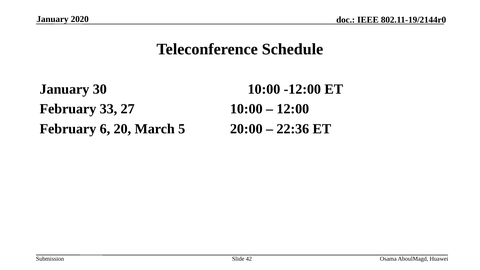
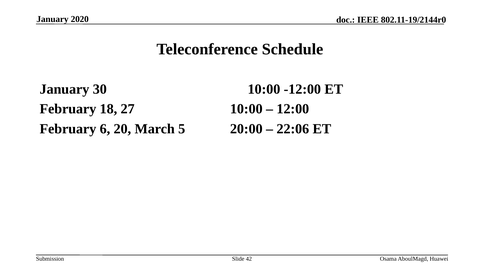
33: 33 -> 18
22:36: 22:36 -> 22:06
